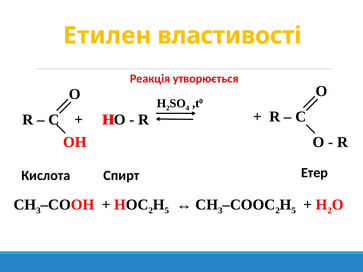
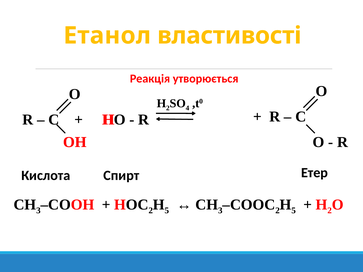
Етилен: Етилен -> Етанол
